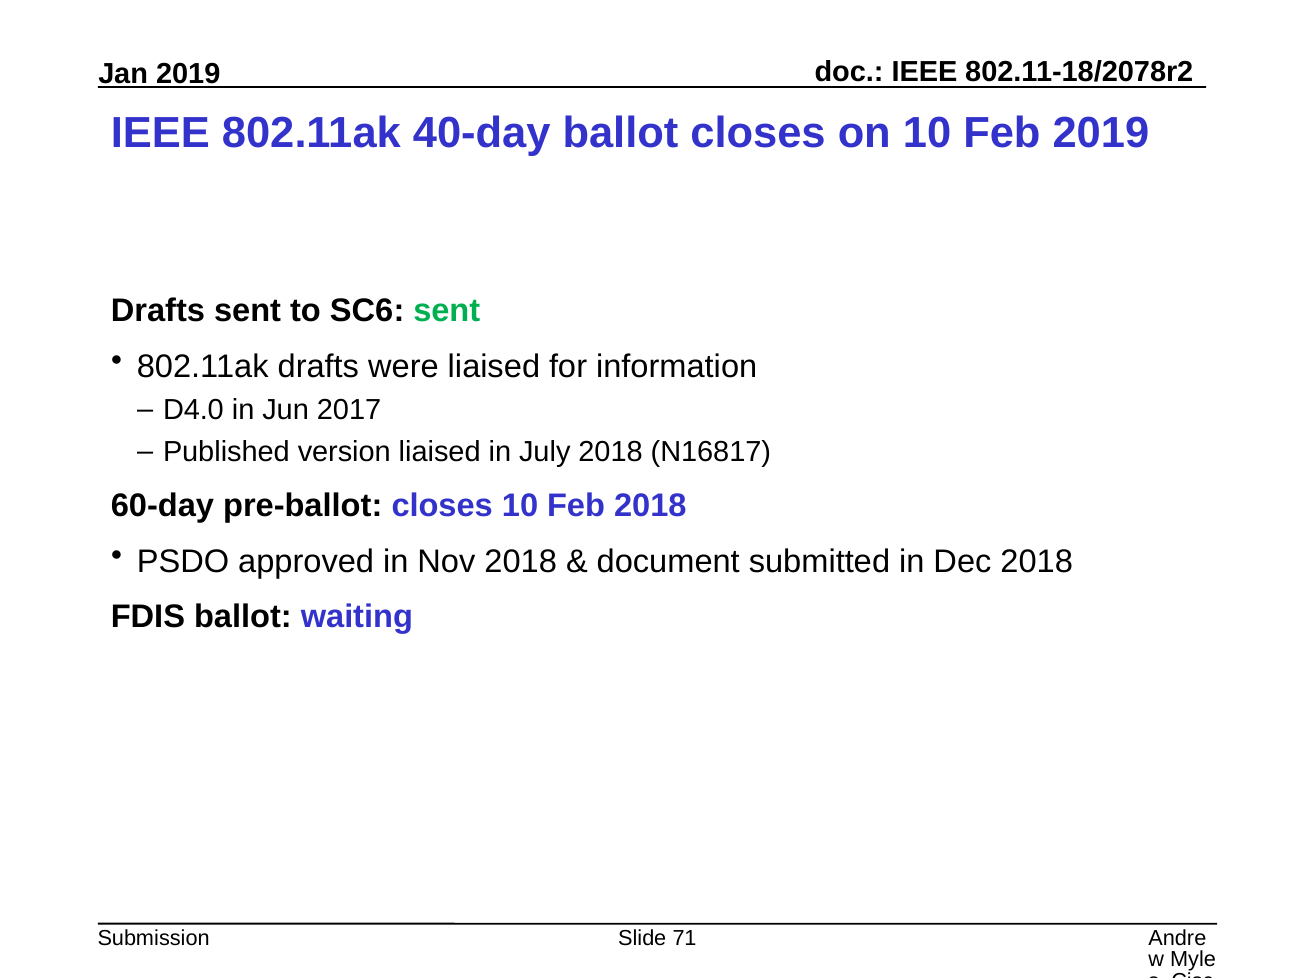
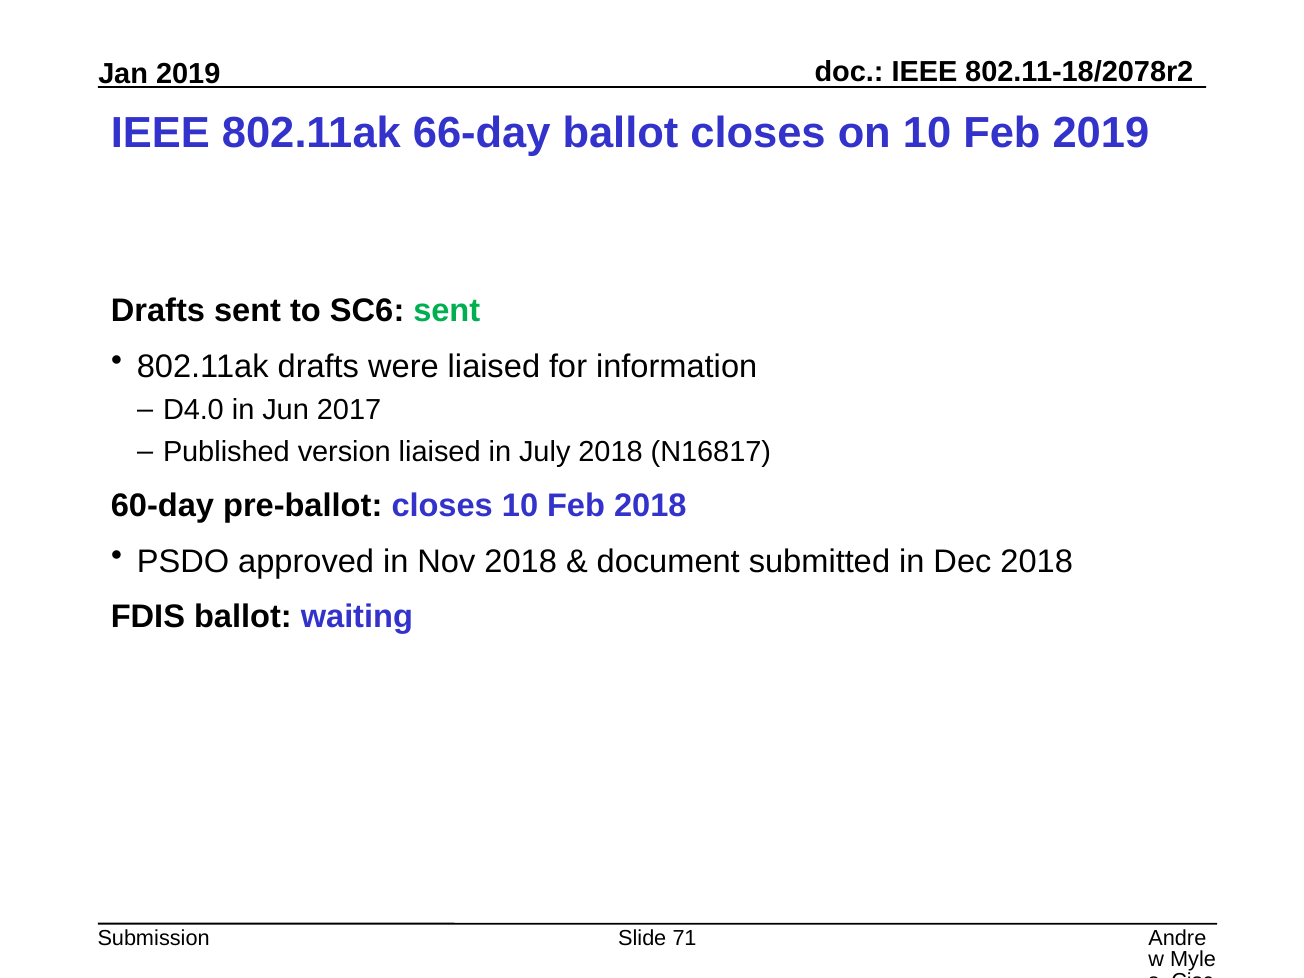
40-day: 40-day -> 66-day
